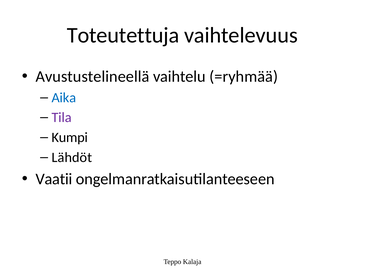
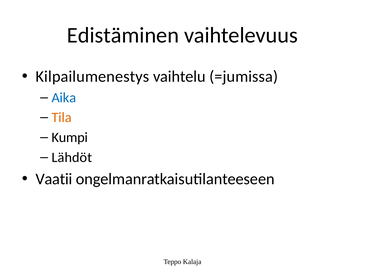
Toteutettuja: Toteutettuja -> Edistäminen
Avustustelineellä: Avustustelineellä -> Kilpailumenestys
=ryhmää: =ryhmää -> =jumissa
Tila colour: purple -> orange
